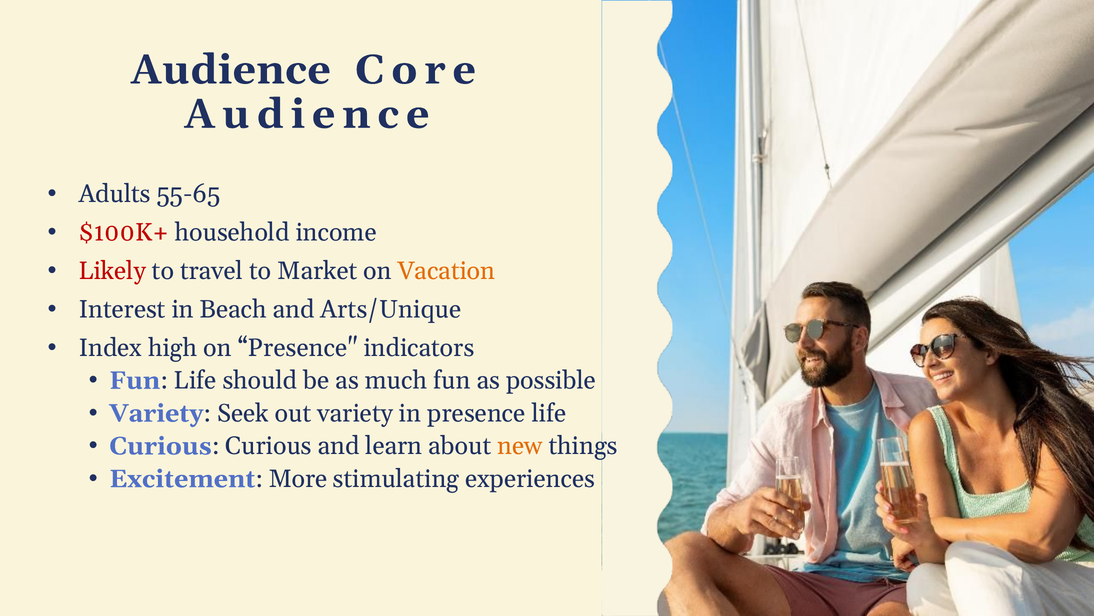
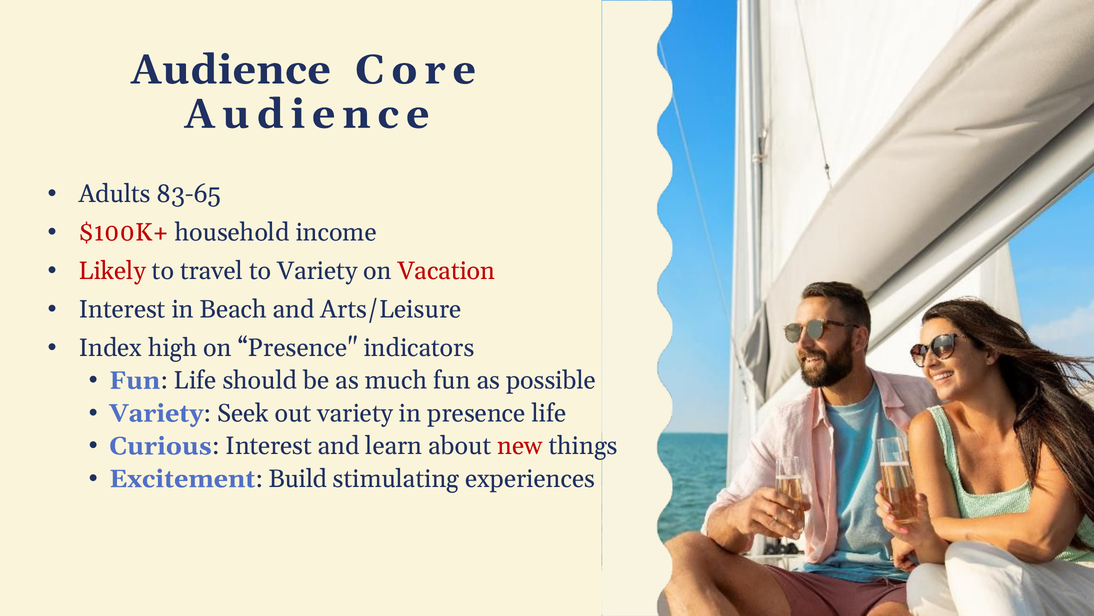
55-65: 55-65 -> 83-65
to Market: Market -> Variety
Vacation colour: orange -> red
Arts/Unique: Arts/Unique -> Arts/Leisure
Curious Curious: Curious -> Interest
new colour: orange -> red
More: More -> Build
